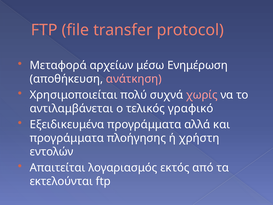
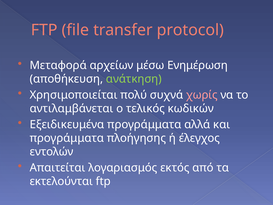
ανάτκηση colour: pink -> light green
γραφικό: γραφικό -> κωδικών
χρήστη: χρήστη -> έλεγχος
